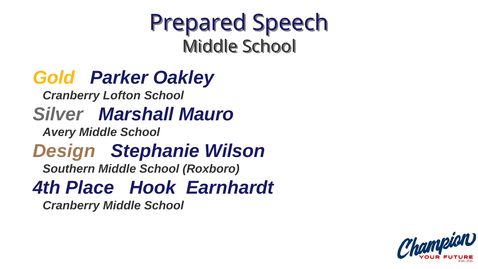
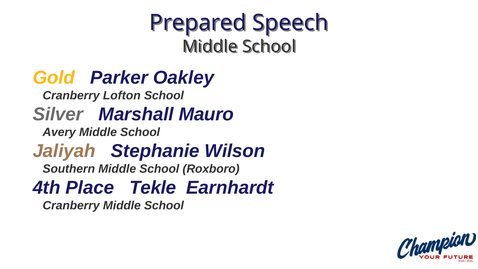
Design: Design -> Jaliyah
Hook: Hook -> Tekle
